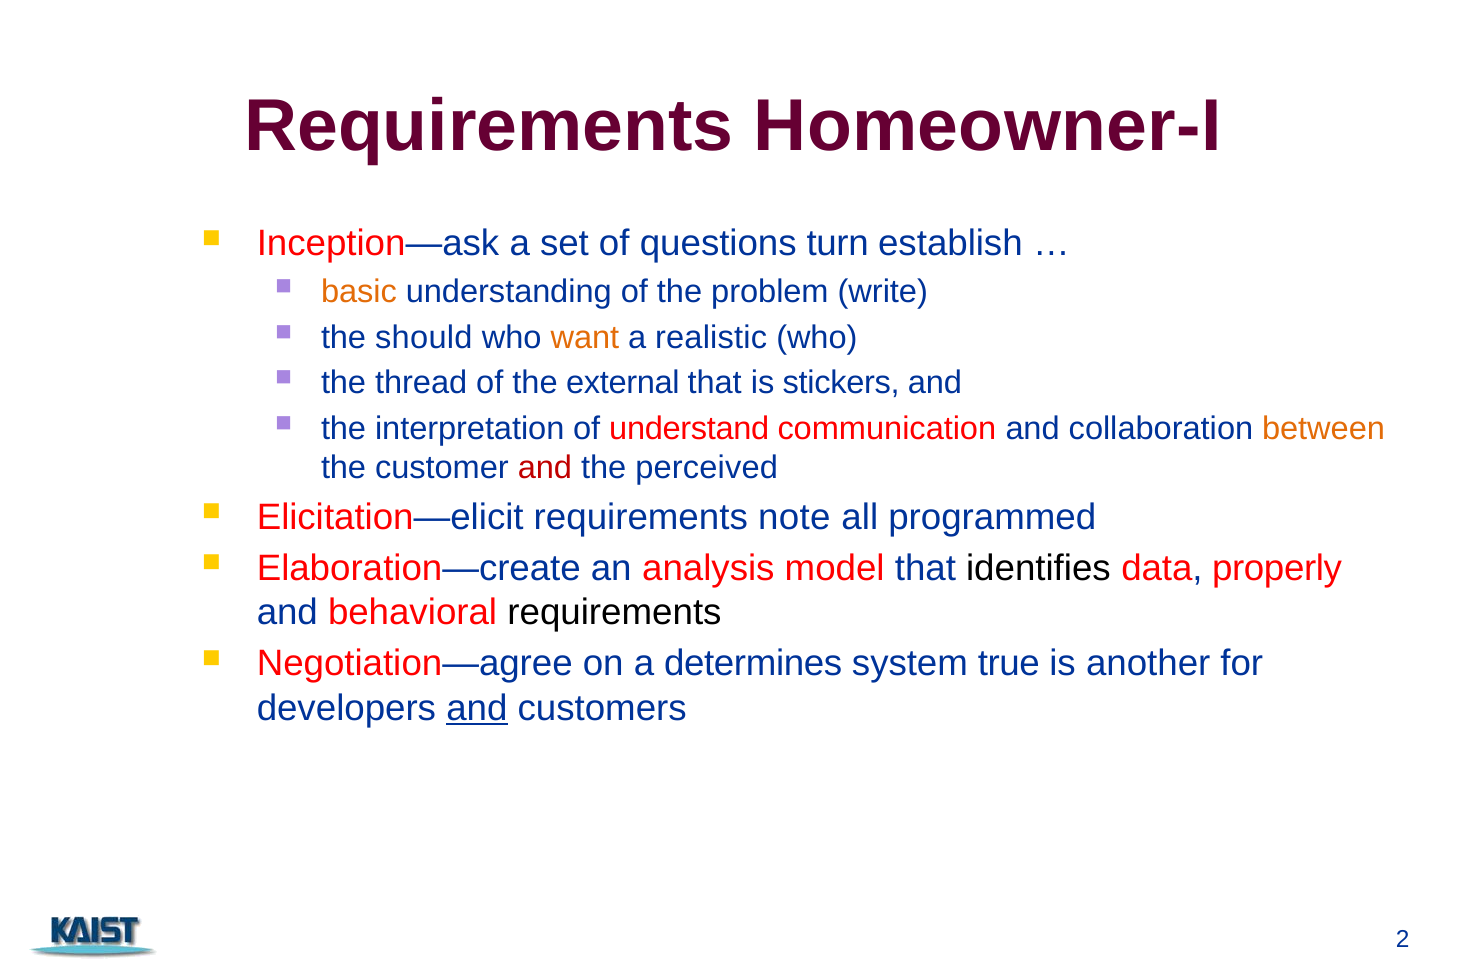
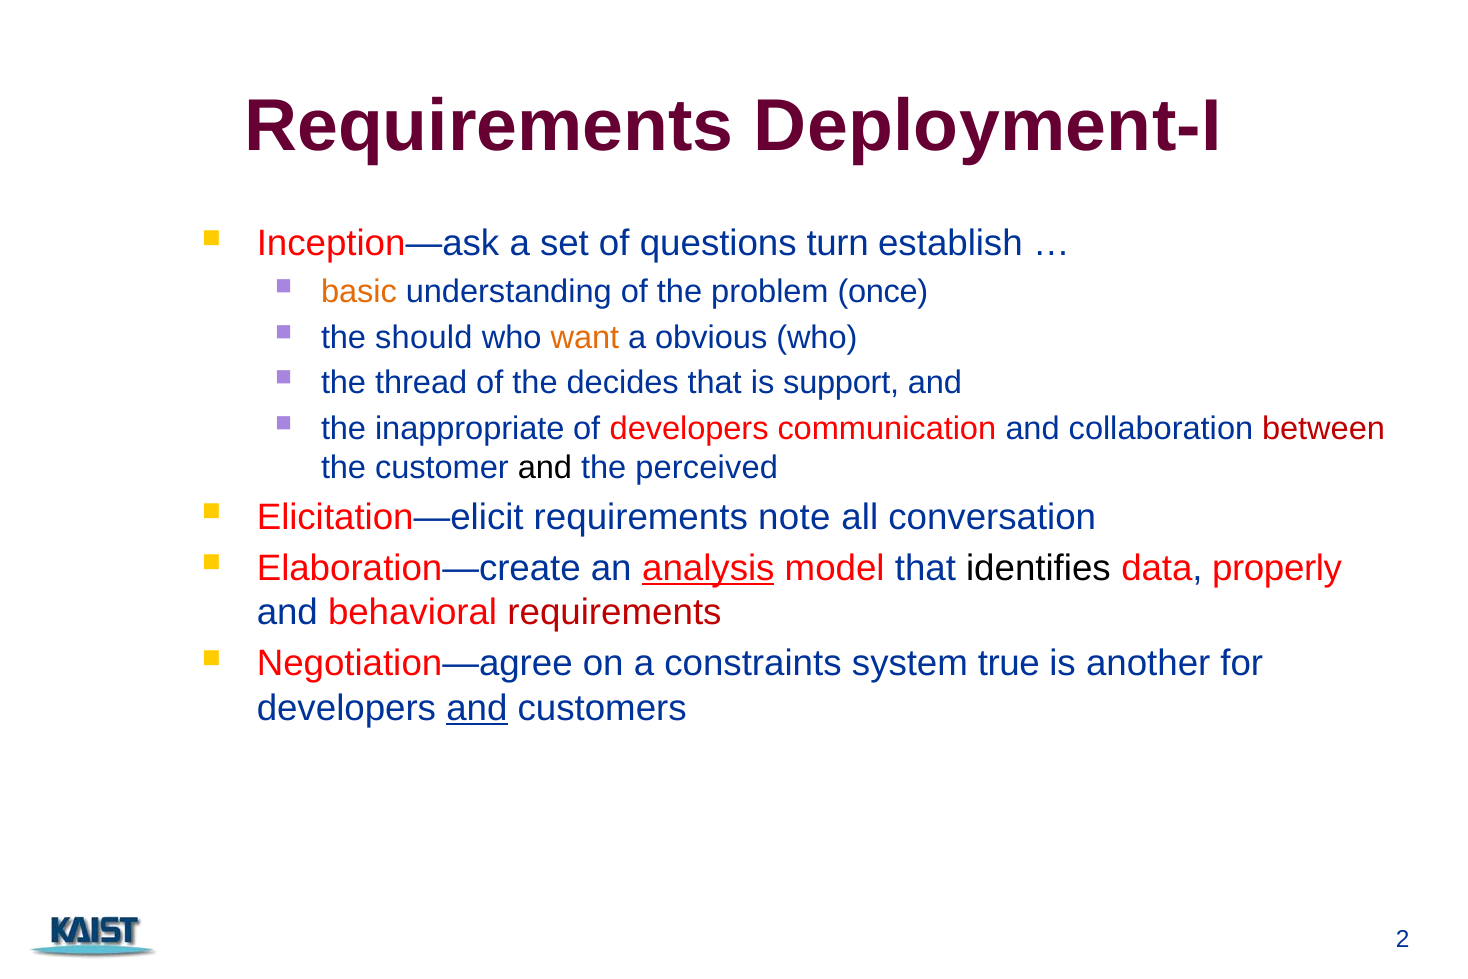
Homeowner-I: Homeowner-I -> Deployment-I
write: write -> once
realistic: realistic -> obvious
external: external -> decides
stickers: stickers -> support
interpretation: interpretation -> inappropriate
of understand: understand -> developers
between colour: orange -> red
and at (545, 468) colour: red -> black
programmed: programmed -> conversation
analysis underline: none -> present
requirements at (614, 612) colour: black -> red
determines: determines -> constraints
